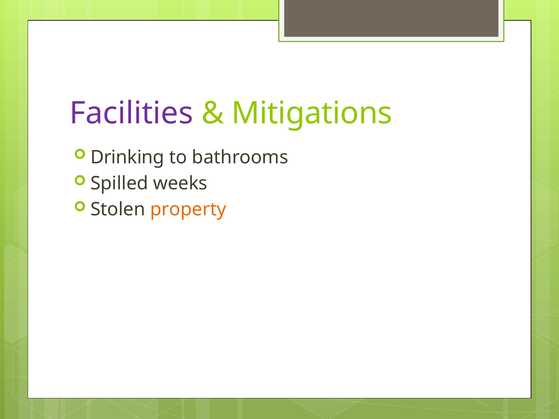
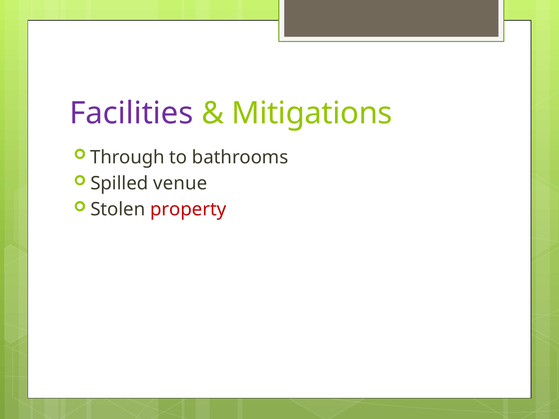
Drinking: Drinking -> Through
weeks: weeks -> venue
property colour: orange -> red
